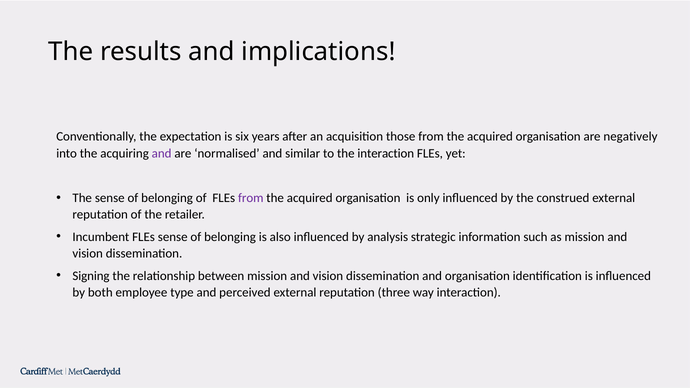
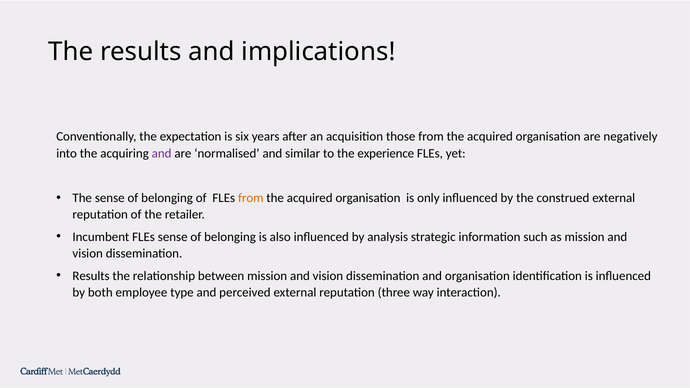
the interaction: interaction -> experience
from at (251, 198) colour: purple -> orange
Signing at (91, 276): Signing -> Results
